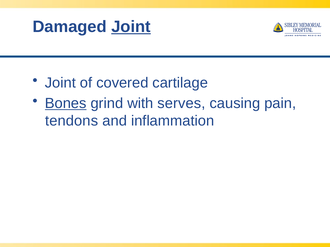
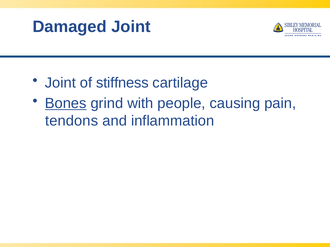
Joint at (131, 27) underline: present -> none
covered: covered -> stiffness
serves: serves -> people
